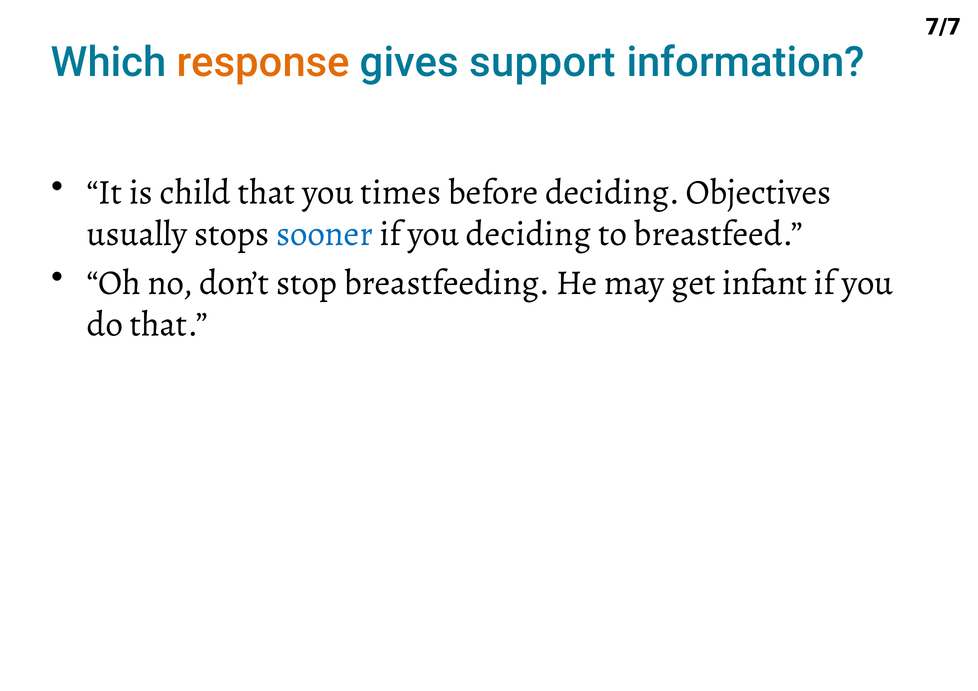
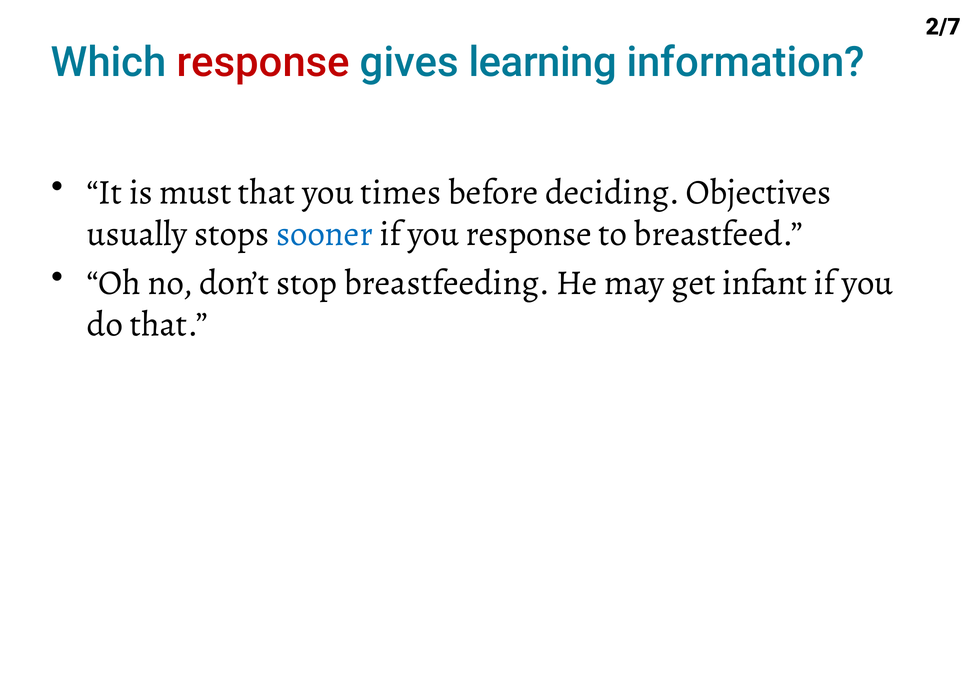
7/7: 7/7 -> 2/7
response at (263, 62) colour: orange -> red
support: support -> learning
child: child -> must
you deciding: deciding -> response
